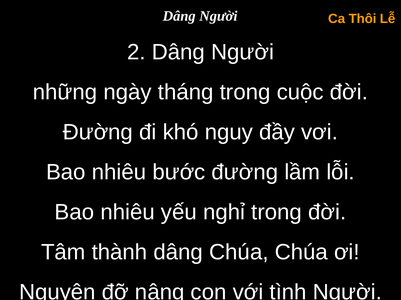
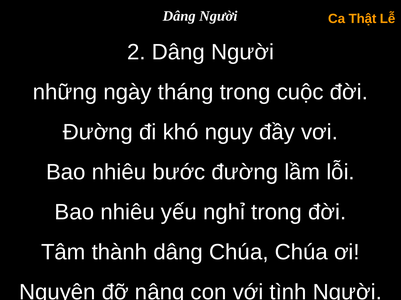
Thôi: Thôi -> Thật
